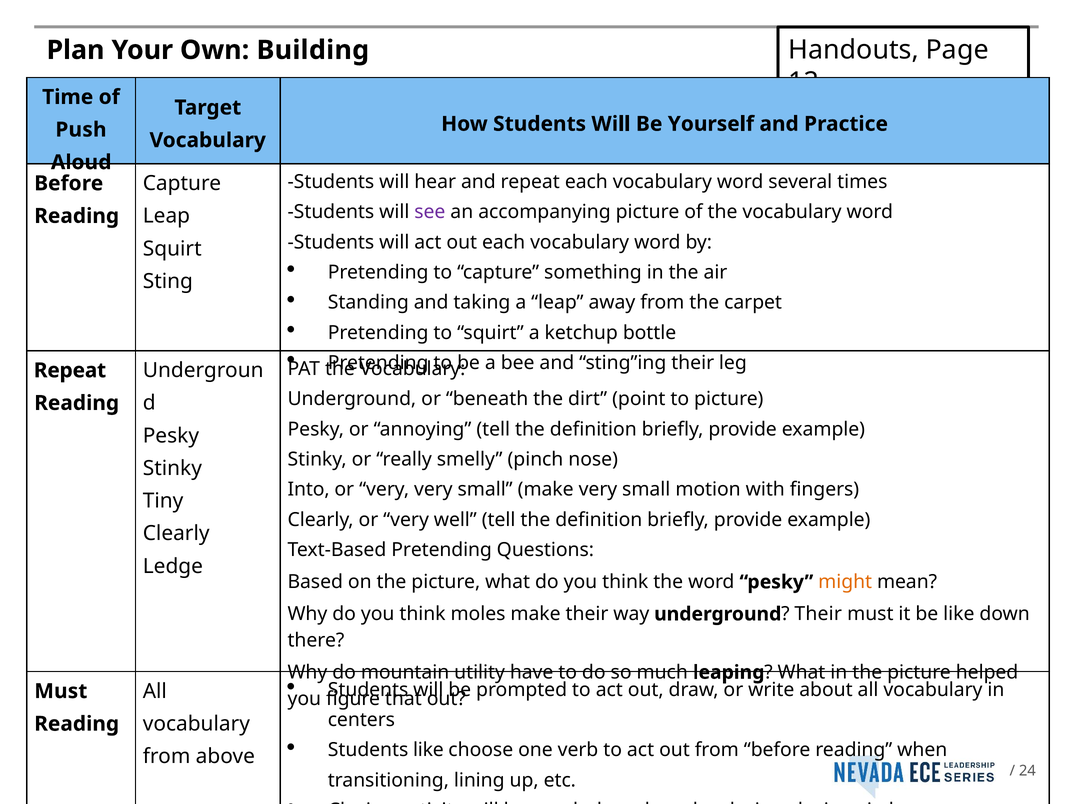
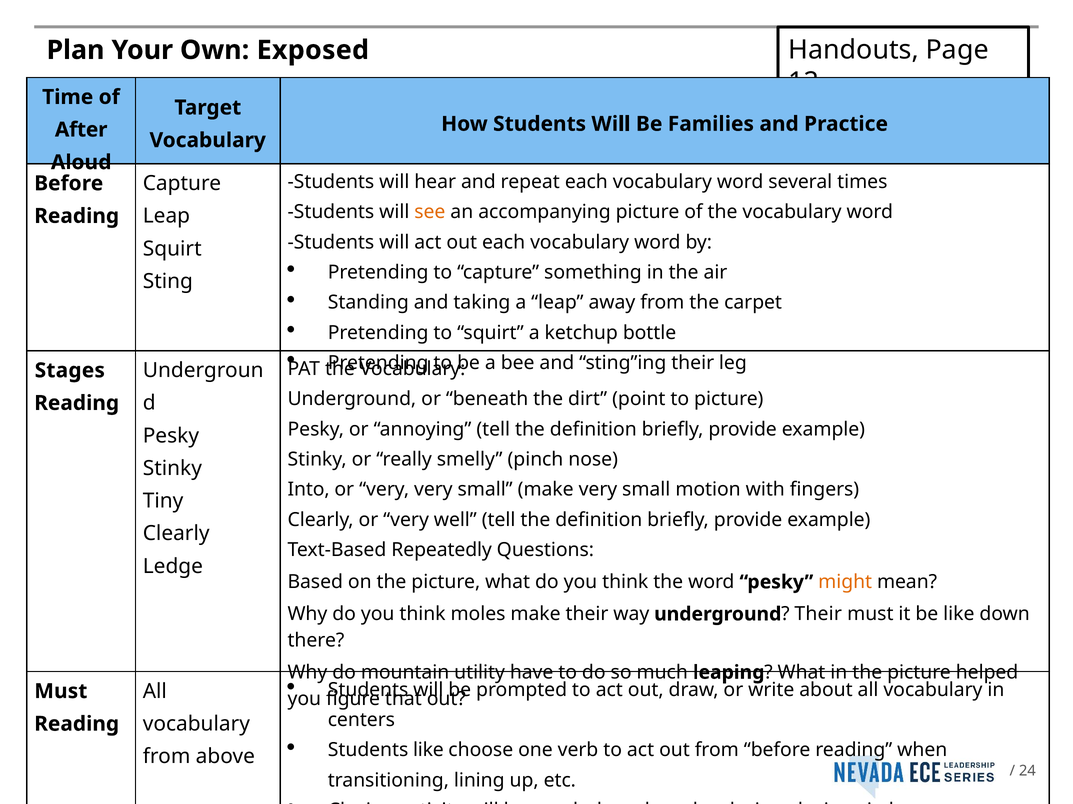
Building: Building -> Exposed
Yourself: Yourself -> Families
Push: Push -> After
see colour: purple -> orange
Repeat at (70, 371): Repeat -> Stages
Text-Based Pretending: Pretending -> Repeatedly
